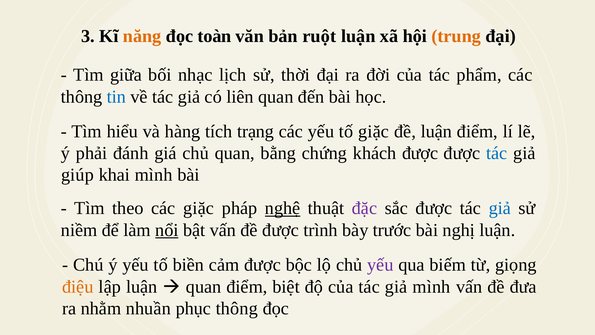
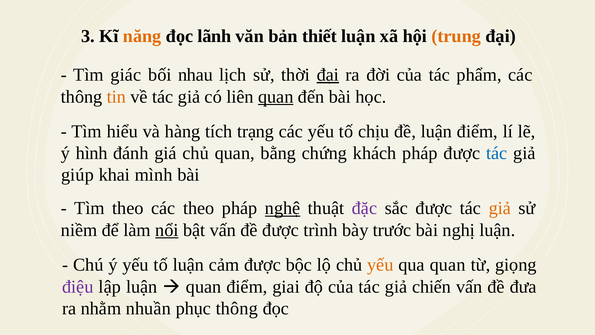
toàn: toàn -> lãnh
ruột: ruột -> thiết
giữa: giữa -> giác
nhạc: nhạc -> nhau
đại at (328, 75) underline: none -> present
tin colour: blue -> orange
quan at (276, 97) underline: none -> present
tố giặc: giặc -> chịu
phải: phải -> hình
khách được: được -> pháp
các giặc: giặc -> theo
giả at (500, 208) colour: blue -> orange
tố biền: biền -> luận
yếu at (380, 265) colour: purple -> orange
qua biếm: biếm -> quan
điệu colour: orange -> purple
biệt: biệt -> giai
giả mình: mình -> chiến
